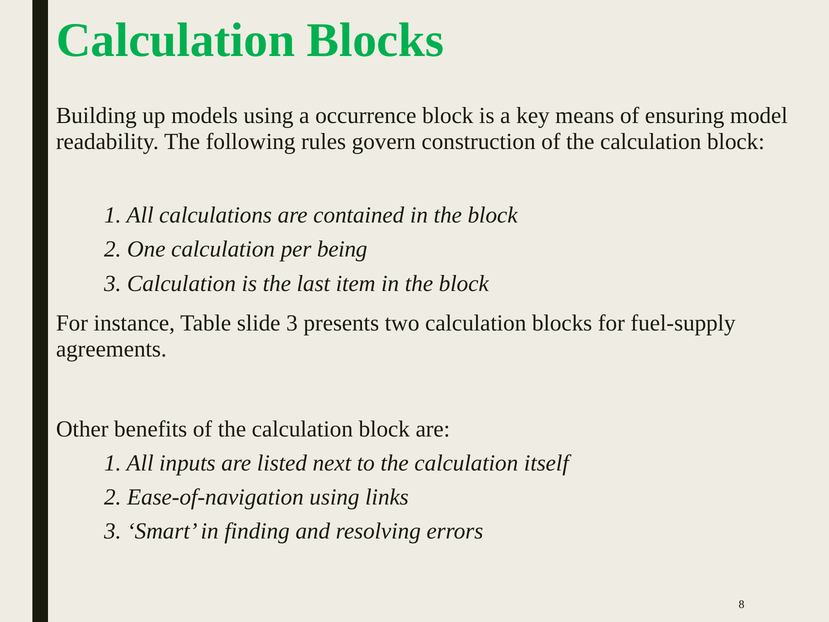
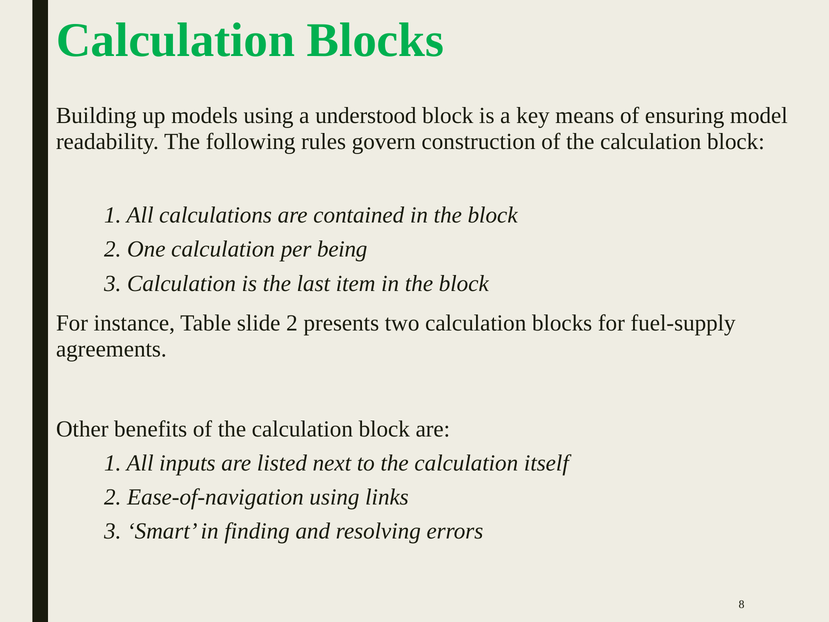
occurrence: occurrence -> understood
slide 3: 3 -> 2
